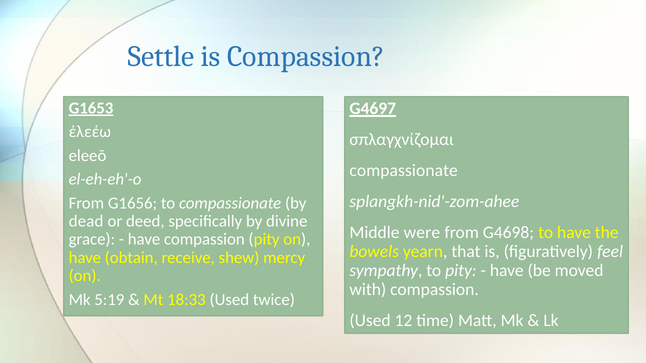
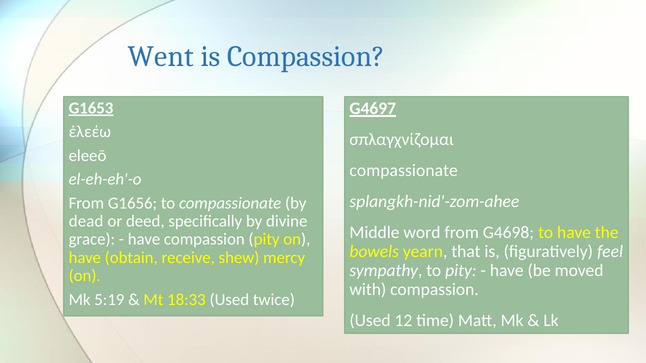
Settle: Settle -> Went
were: were -> word
